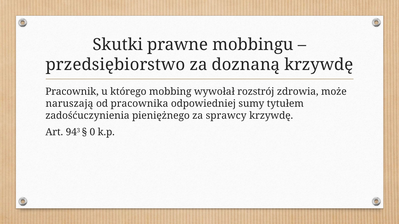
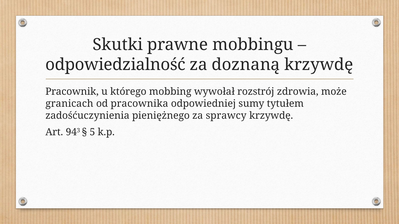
przedsiębiorstwo: przedsiębiorstwo -> odpowiedzialność
naruszają: naruszają -> granicach
0: 0 -> 5
